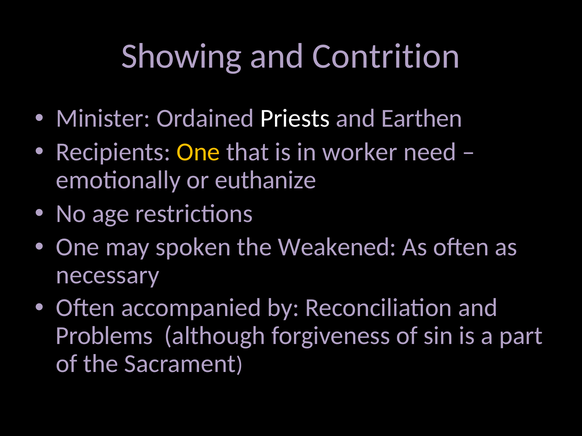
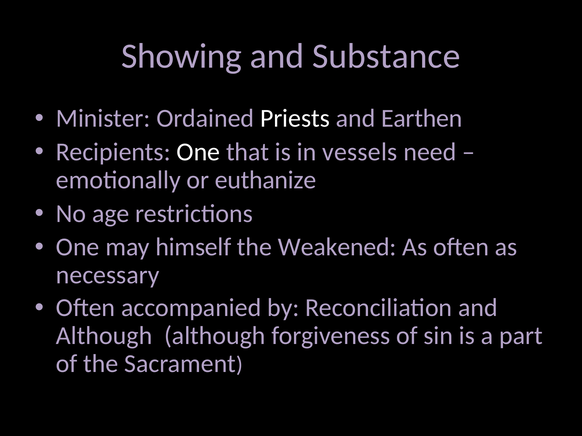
Contrition: Contrition -> Substance
One at (198, 152) colour: yellow -> white
worker: worker -> vessels
spoken: spoken -> himself
Problems at (104, 336): Problems -> Although
